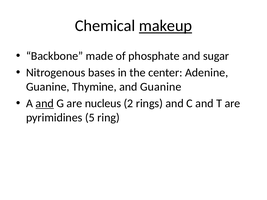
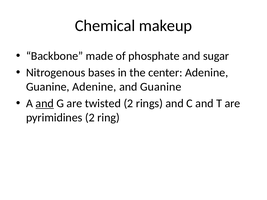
makeup underline: present -> none
Guanine Thymine: Thymine -> Adenine
nucleus: nucleus -> twisted
pyrimidines 5: 5 -> 2
